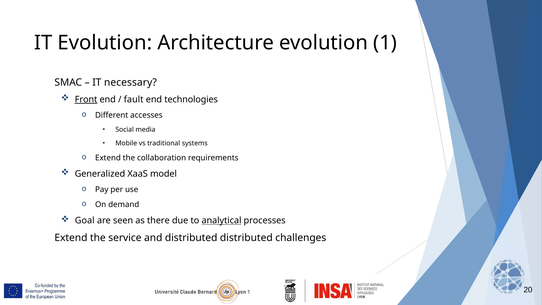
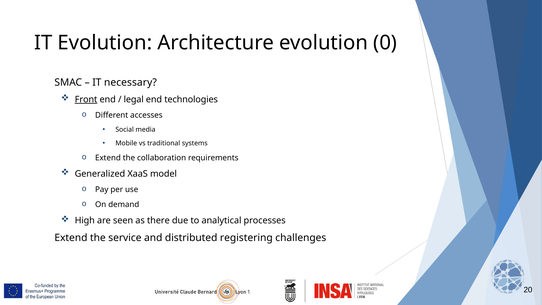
1: 1 -> 0
fault: fault -> legal
Goal: Goal -> High
analytical underline: present -> none
distributed distributed: distributed -> registering
